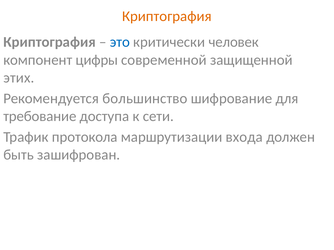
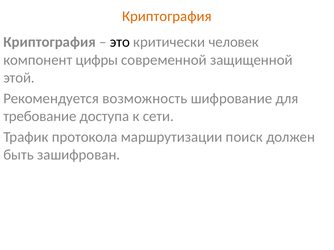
это colour: blue -> black
этих: этих -> этой
большинство: большинство -> возможность
входа: входа -> поиск
